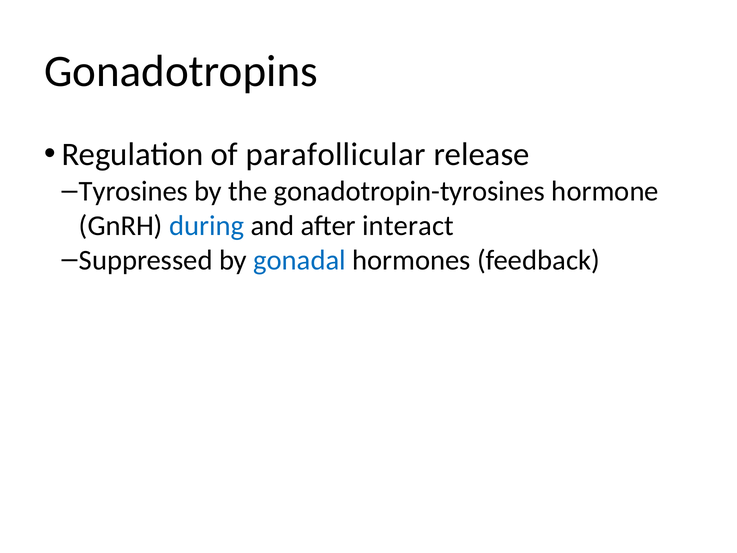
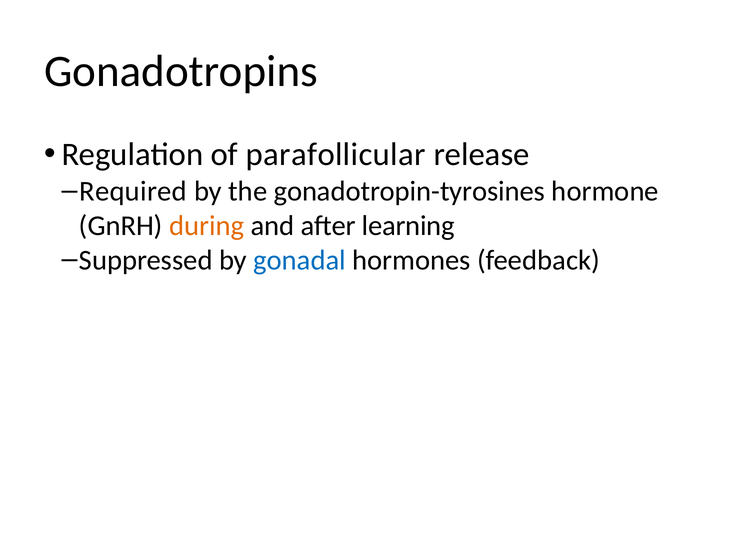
Tyrosines: Tyrosines -> Required
during colour: blue -> orange
interact: interact -> learning
